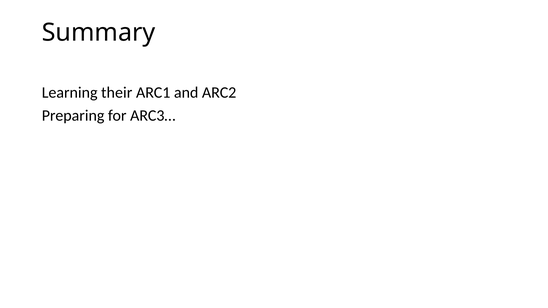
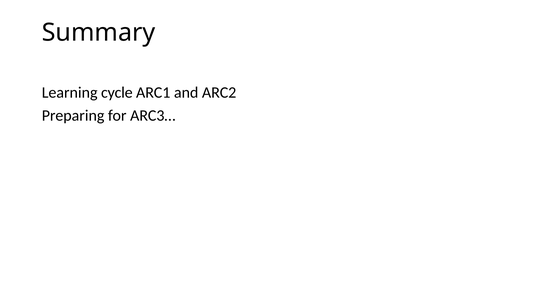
their: their -> cycle
